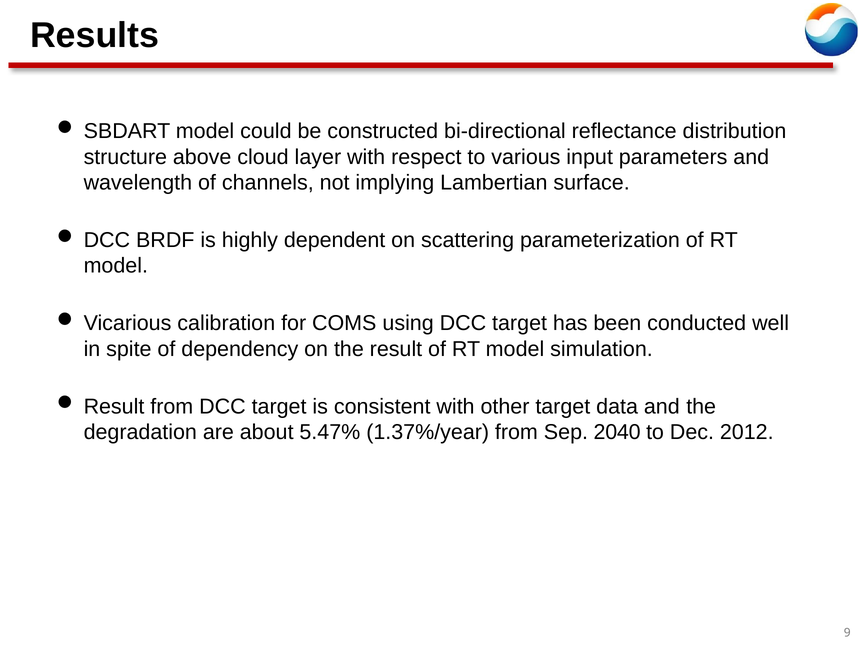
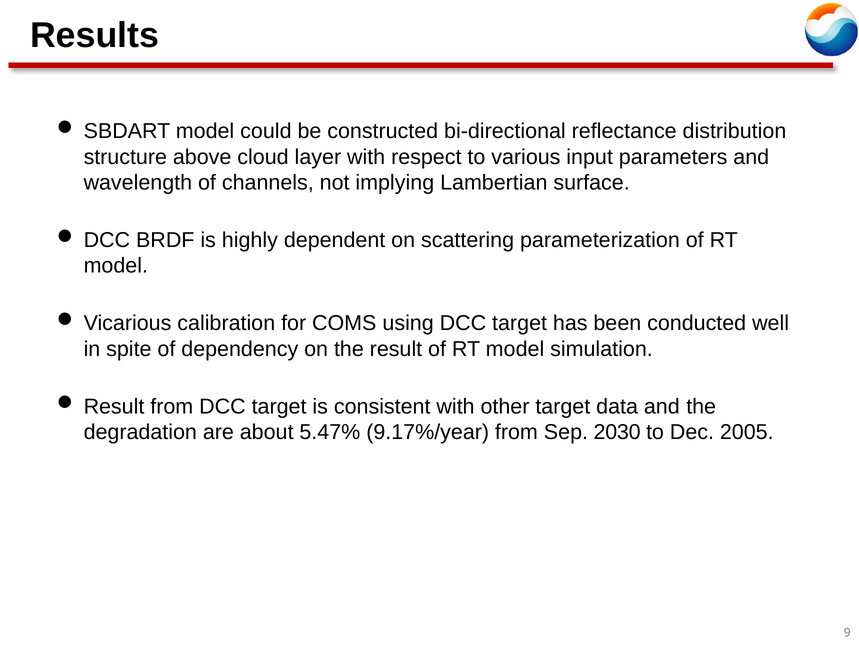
1.37%/year: 1.37%/year -> 9.17%/year
2040: 2040 -> 2030
2012: 2012 -> 2005
